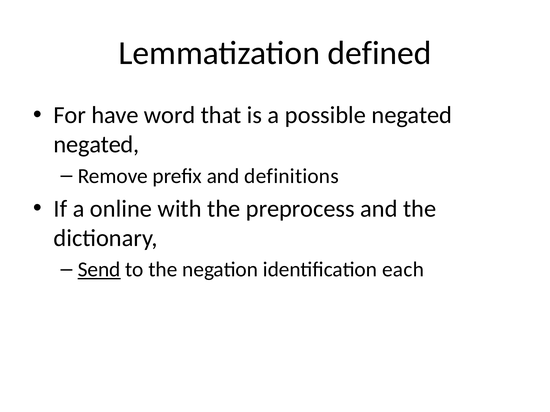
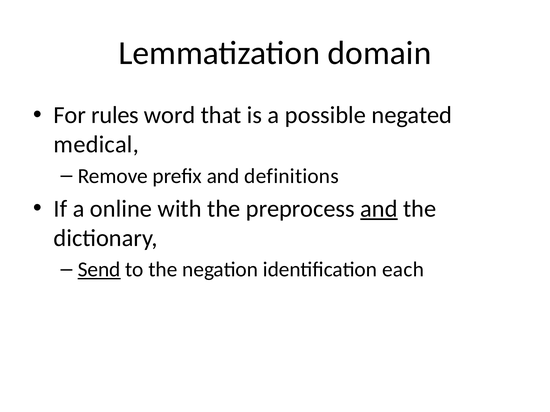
defined: defined -> domain
have: have -> rules
negated at (96, 145): negated -> medical
and at (379, 209) underline: none -> present
